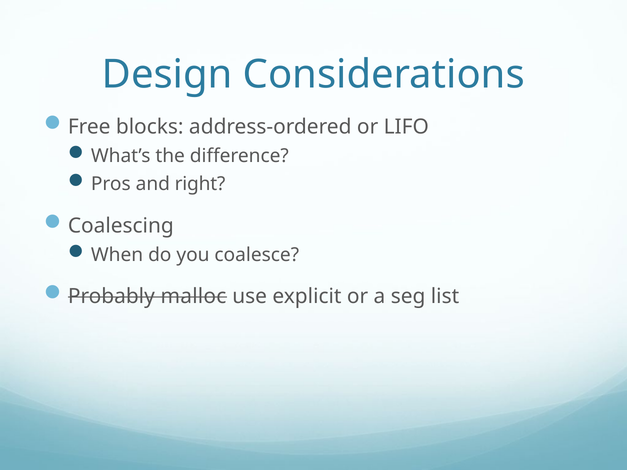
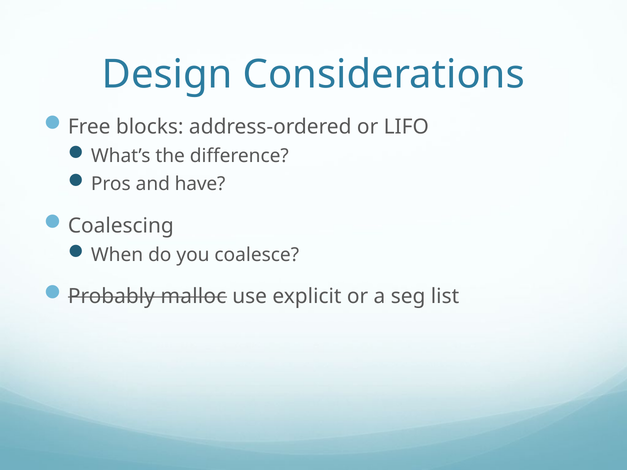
right: right -> have
